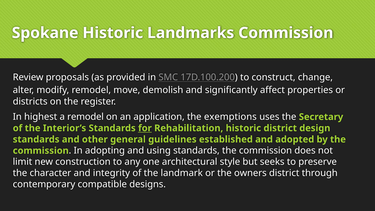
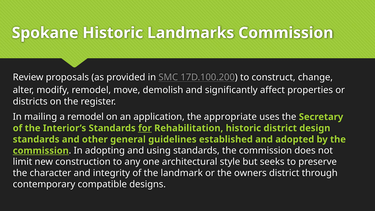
highest: highest -> mailing
exemptions: exemptions -> appropriate
commission at (41, 151) underline: none -> present
